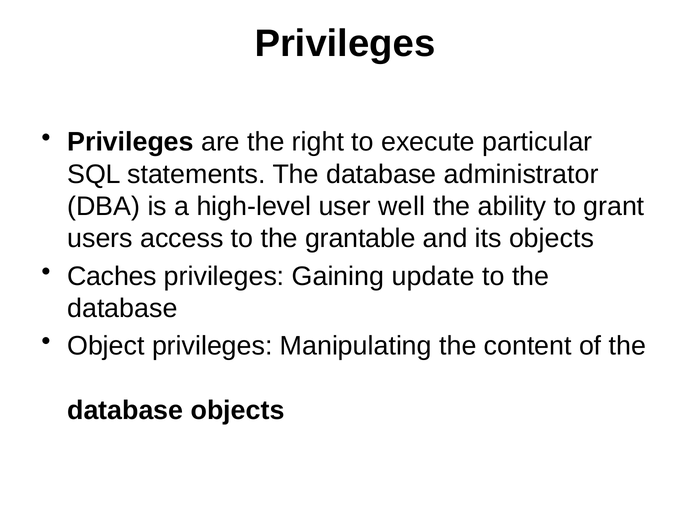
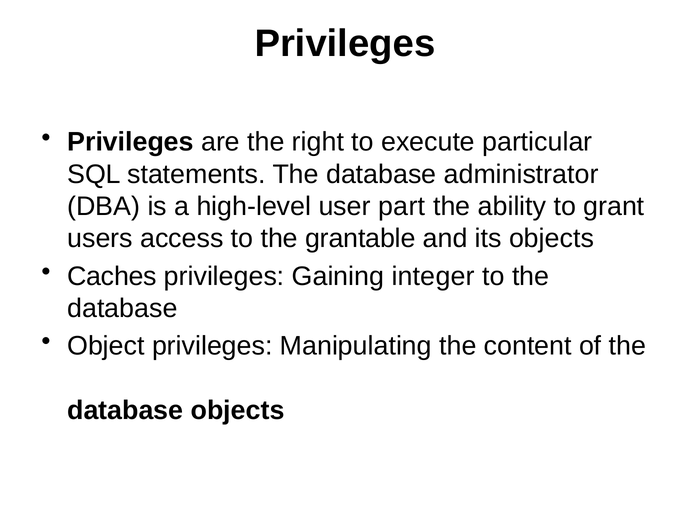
well: well -> part
update: update -> integer
